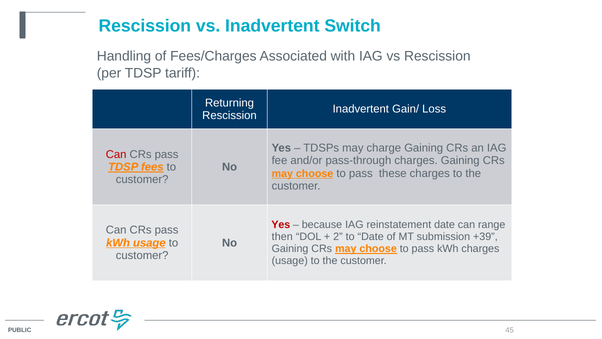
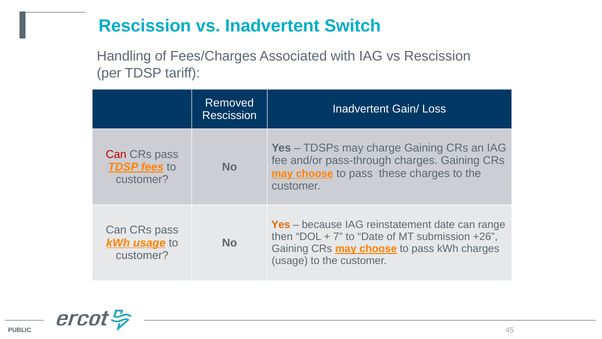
Returning: Returning -> Removed
Yes at (281, 225) colour: red -> orange
2: 2 -> 7
+39: +39 -> +26
